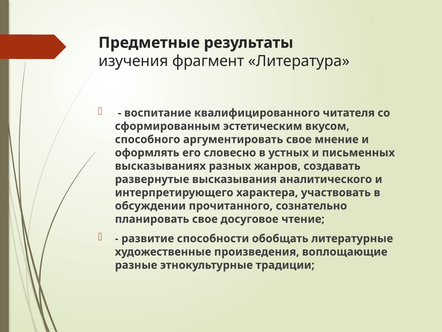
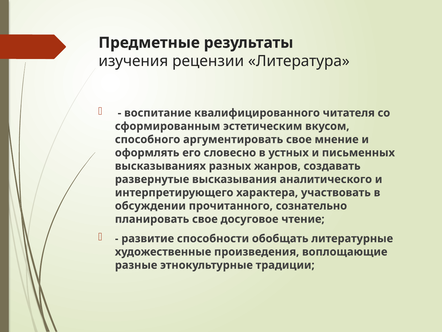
фрагмент: фрагмент -> рецензии
